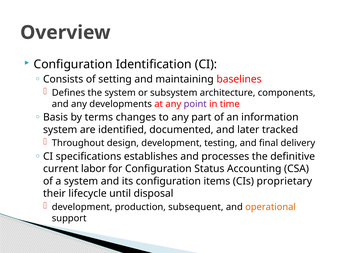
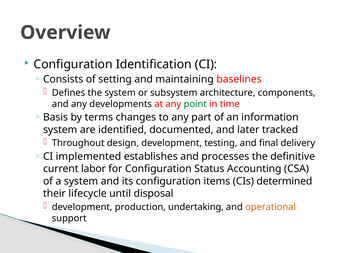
point colour: purple -> green
specifications: specifications -> implemented
proprietary: proprietary -> determined
subsequent: subsequent -> undertaking
